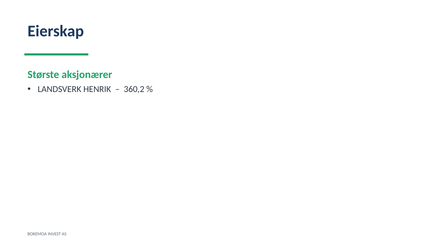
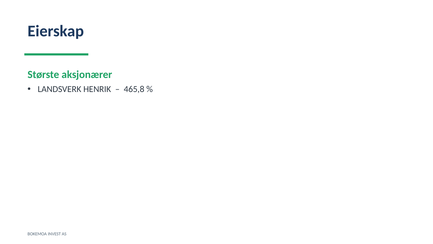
360,2: 360,2 -> 465,8
